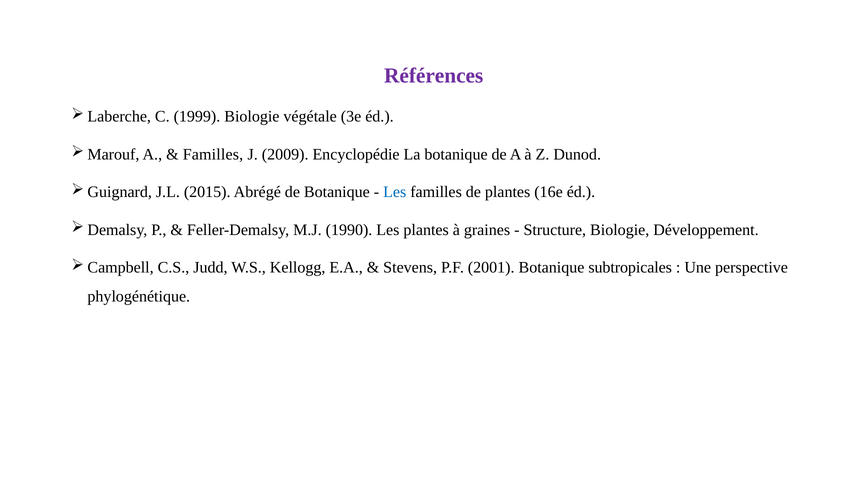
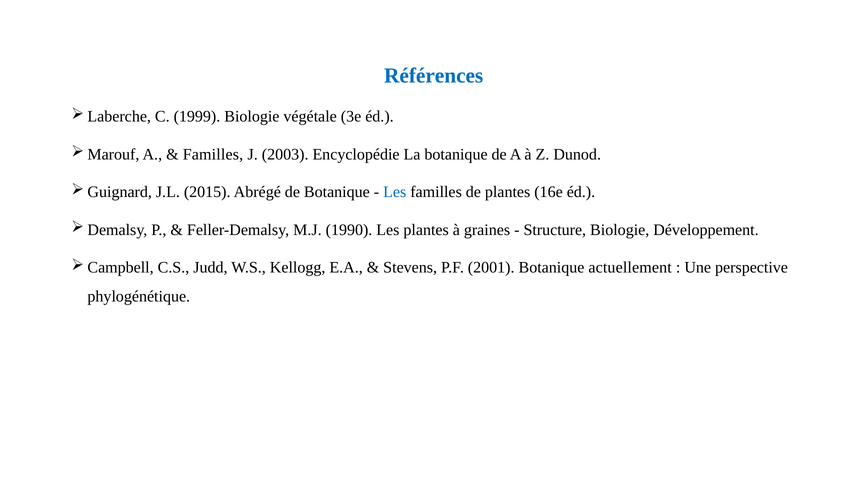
Références colour: purple -> blue
2009: 2009 -> 2003
subtropicales: subtropicales -> actuellement
